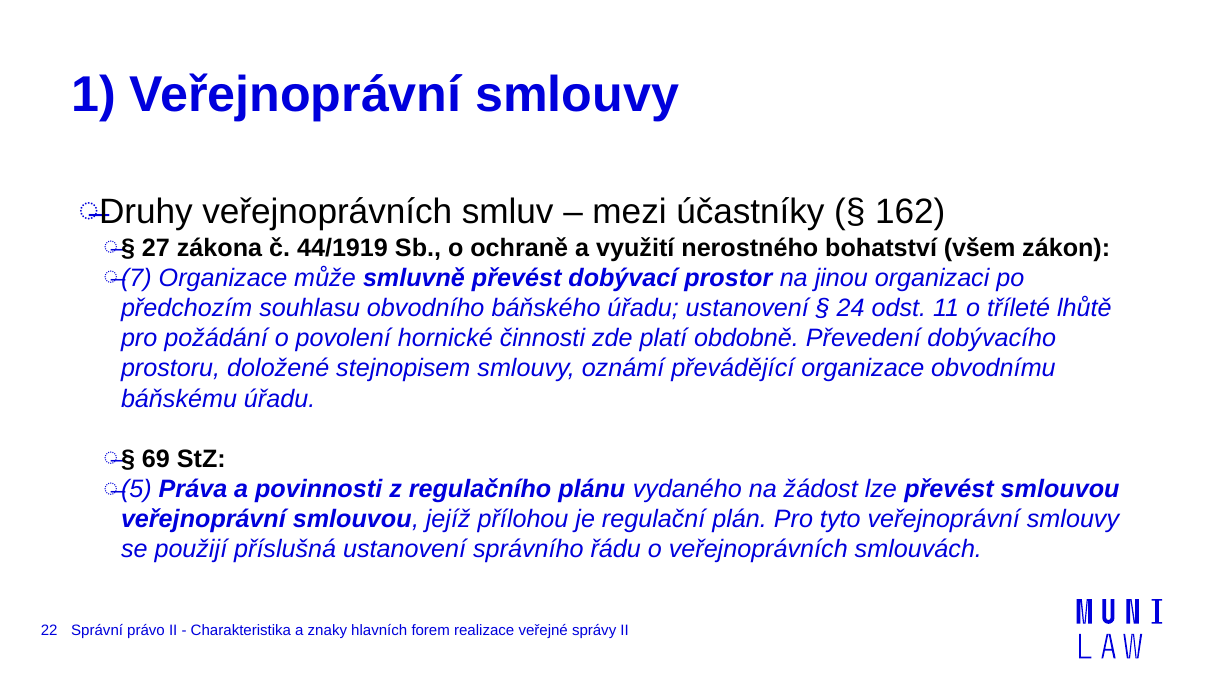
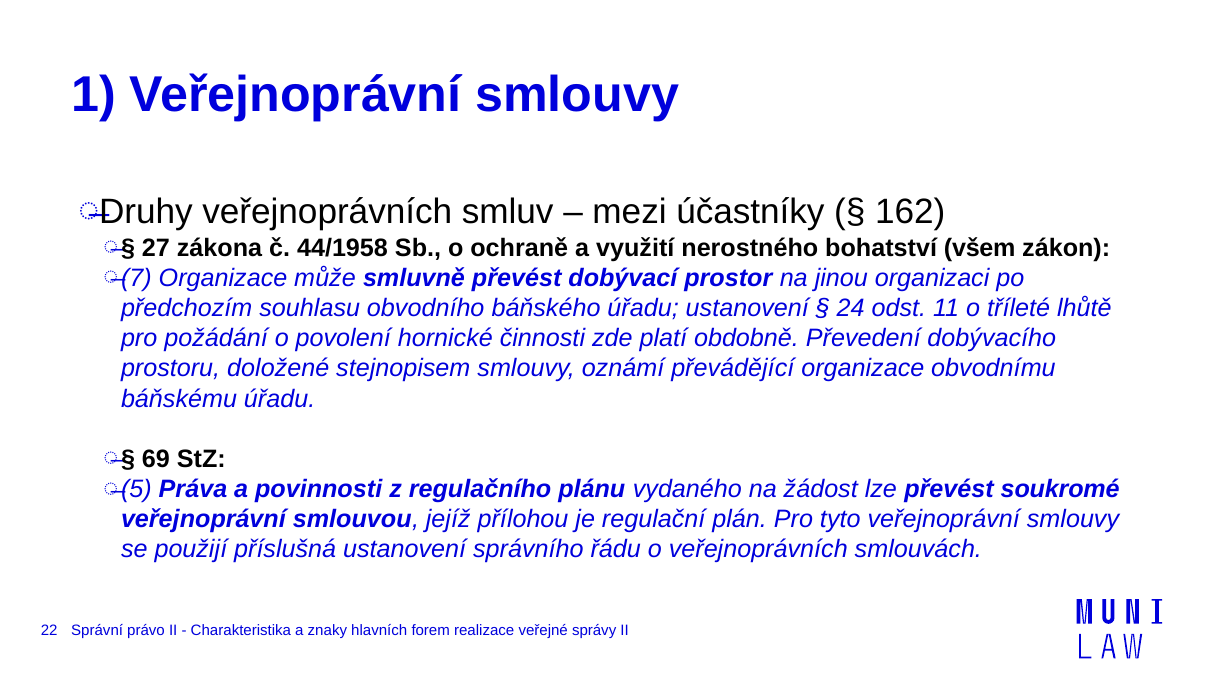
44/1919: 44/1919 -> 44/1958
převést smlouvou: smlouvou -> soukromé
